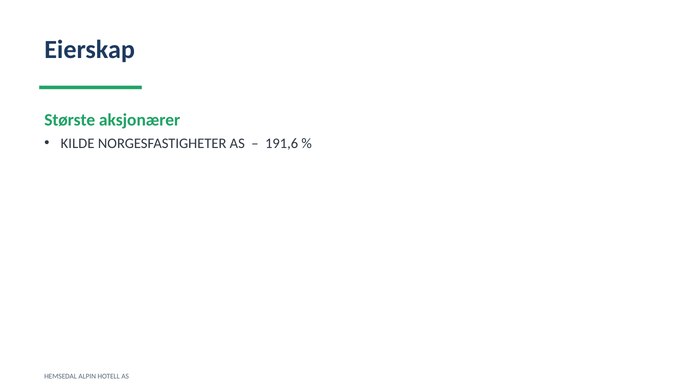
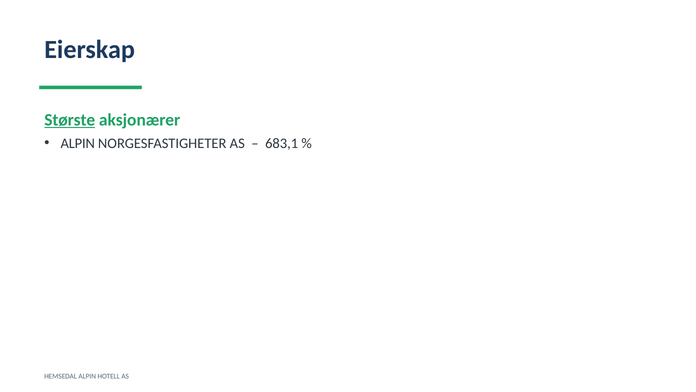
Største underline: none -> present
KILDE at (78, 143): KILDE -> ALPIN
191,6: 191,6 -> 683,1
